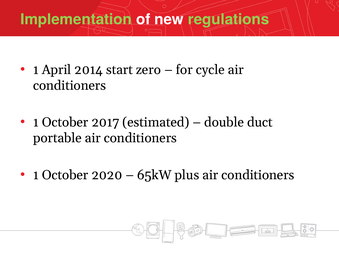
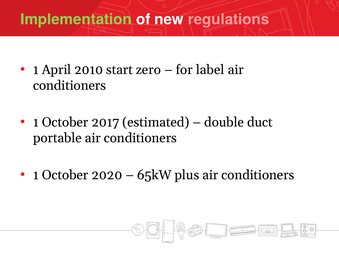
regulations colour: light green -> pink
2014: 2014 -> 2010
cycle: cycle -> label
